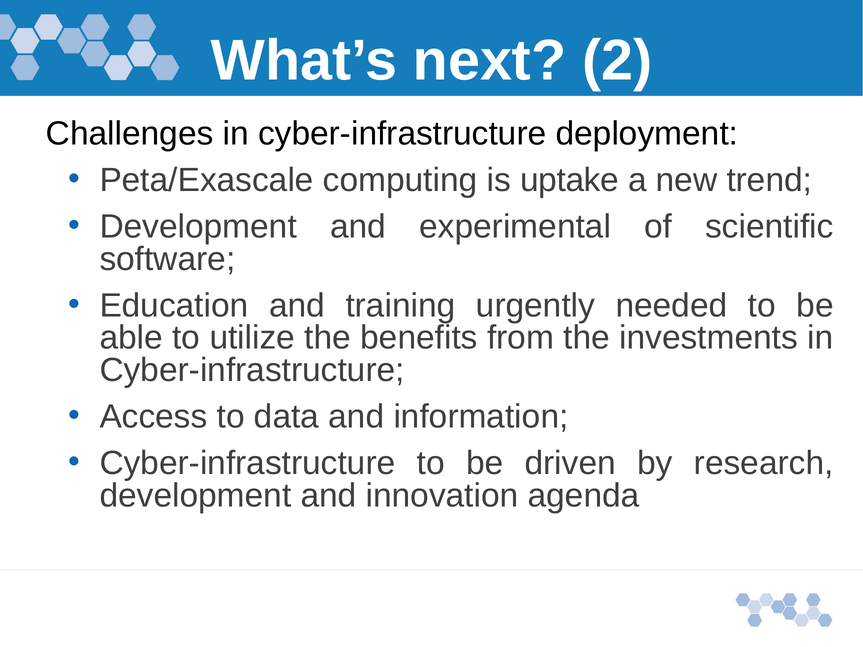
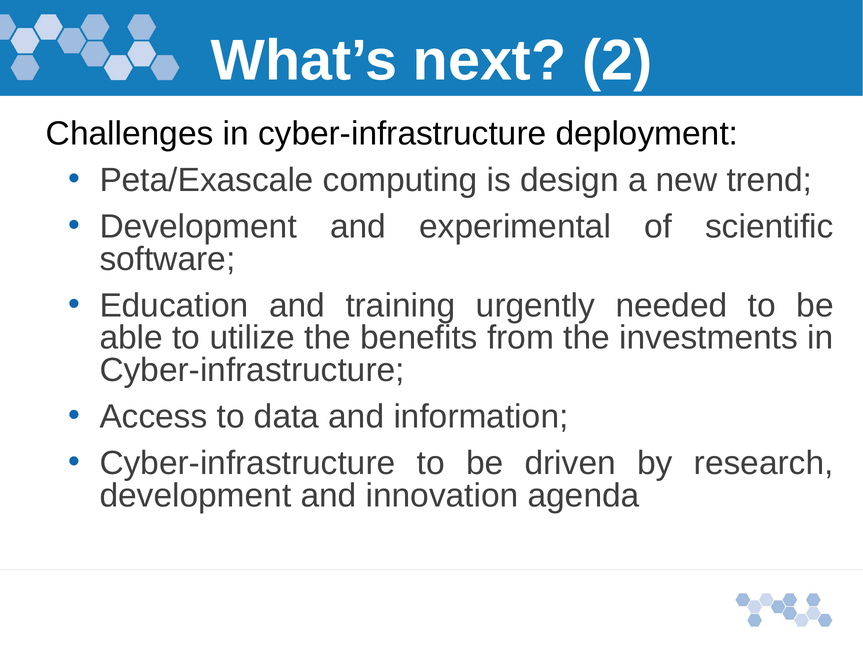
uptake: uptake -> design
